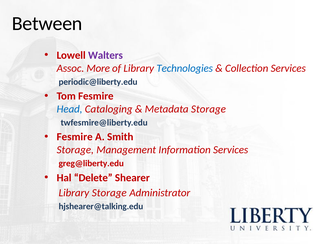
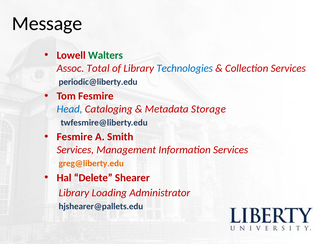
Between: Between -> Message
Walters colour: purple -> green
More: More -> Total
Storage at (75, 150): Storage -> Services
greg@liberty.edu colour: red -> orange
Library Storage: Storage -> Loading
hjshearer@talking.edu: hjshearer@talking.edu -> hjshearer@pallets.edu
